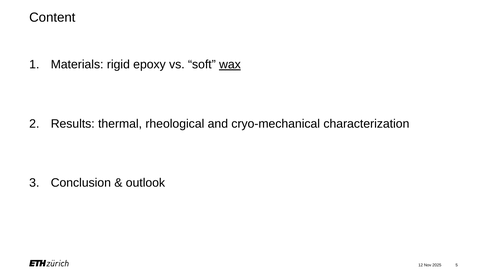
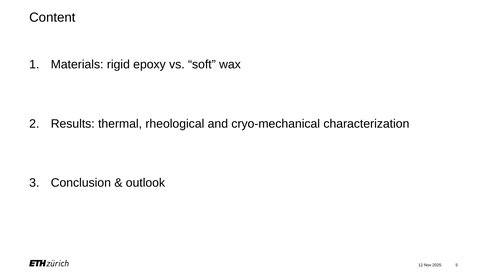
wax underline: present -> none
